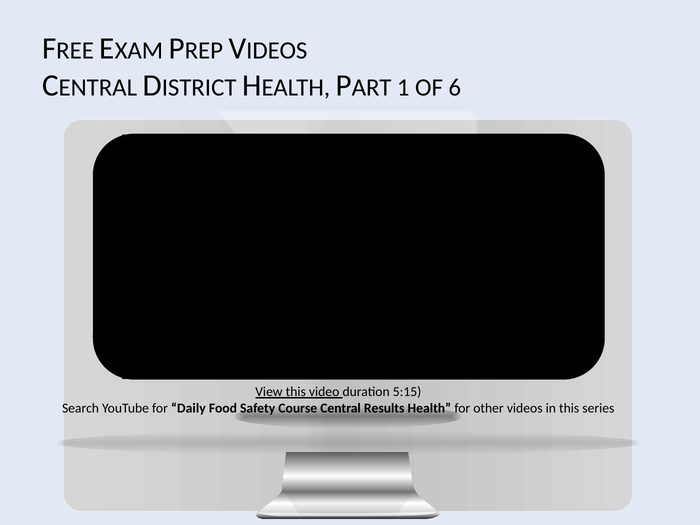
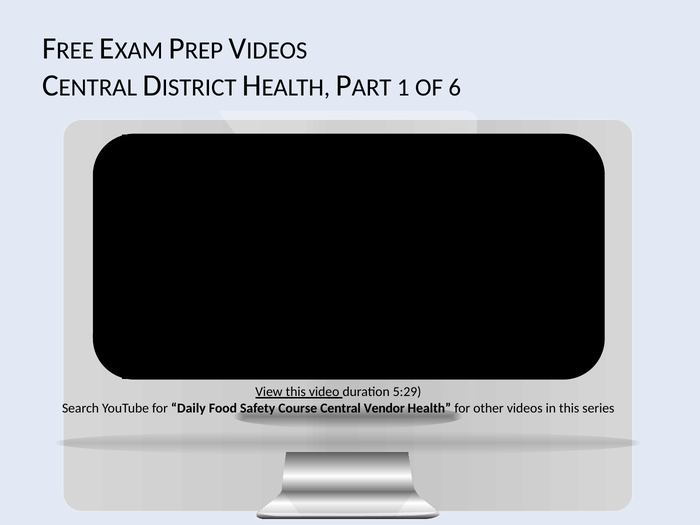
5:15: 5:15 -> 5:29
Results: Results -> Vendor
